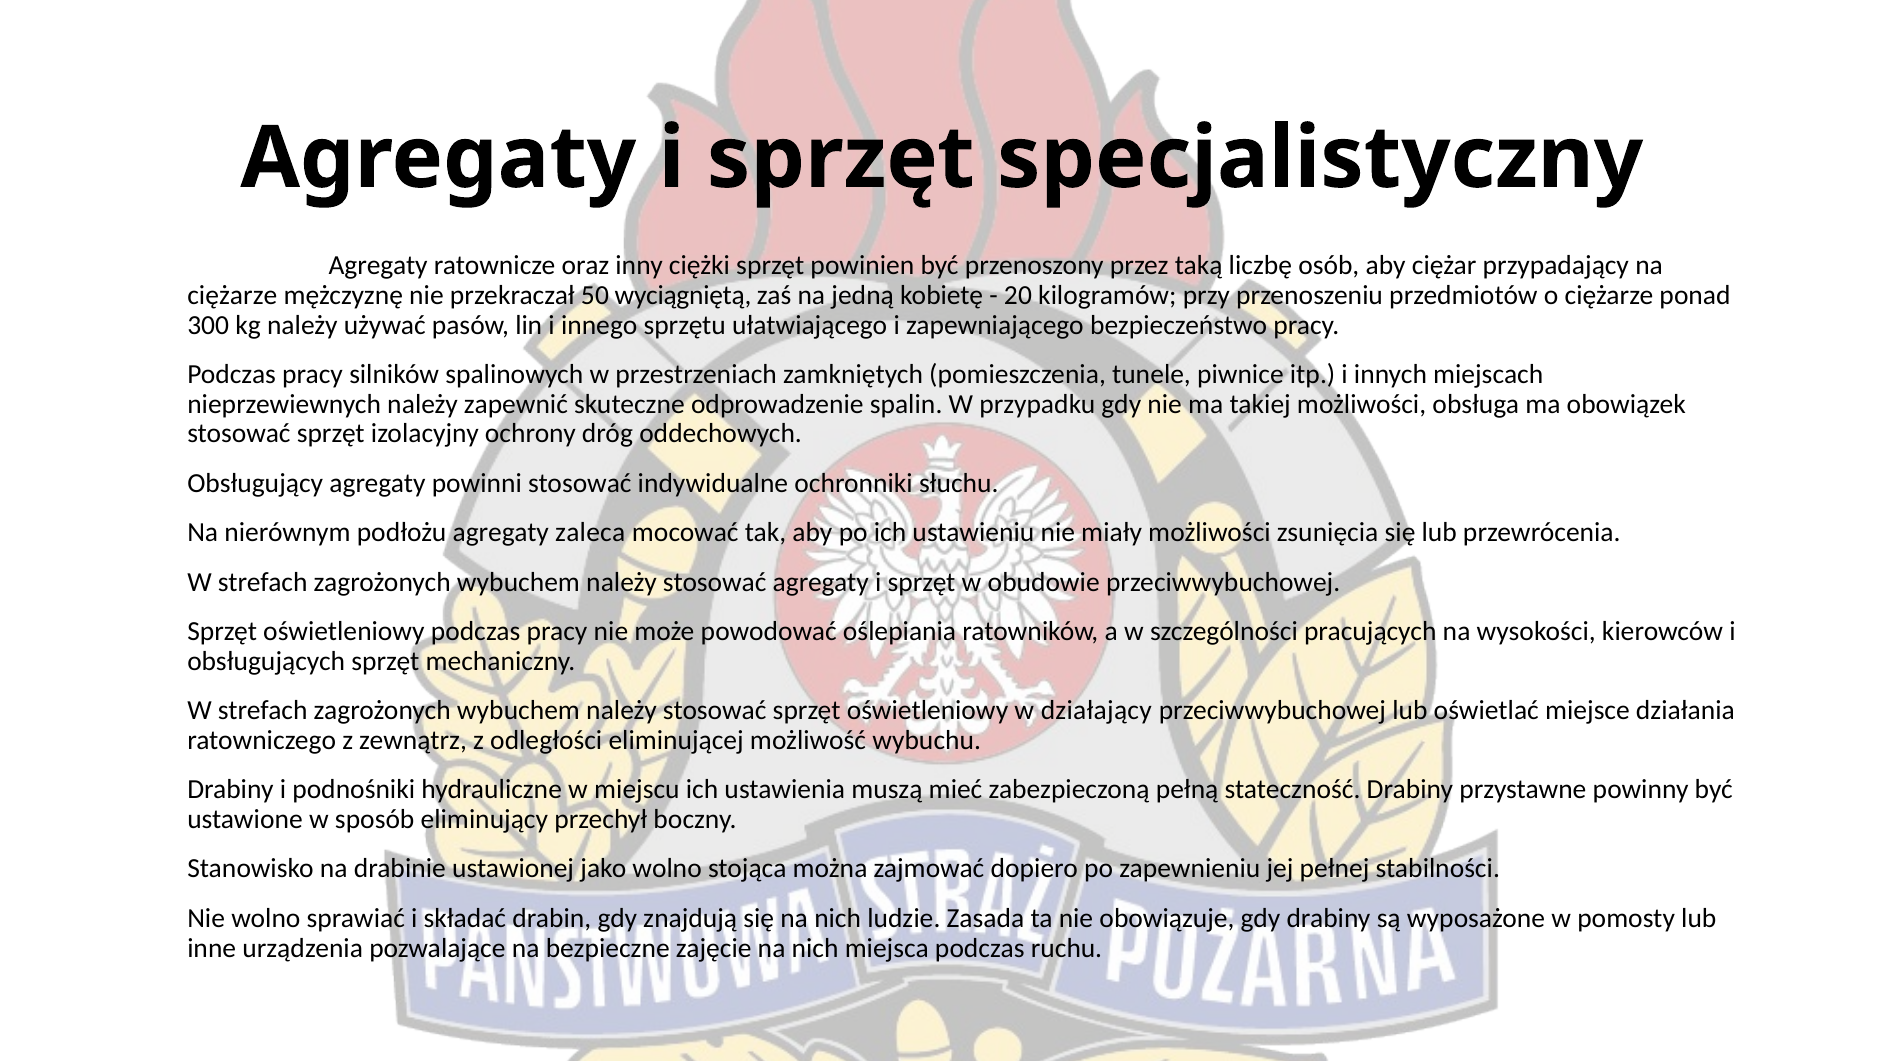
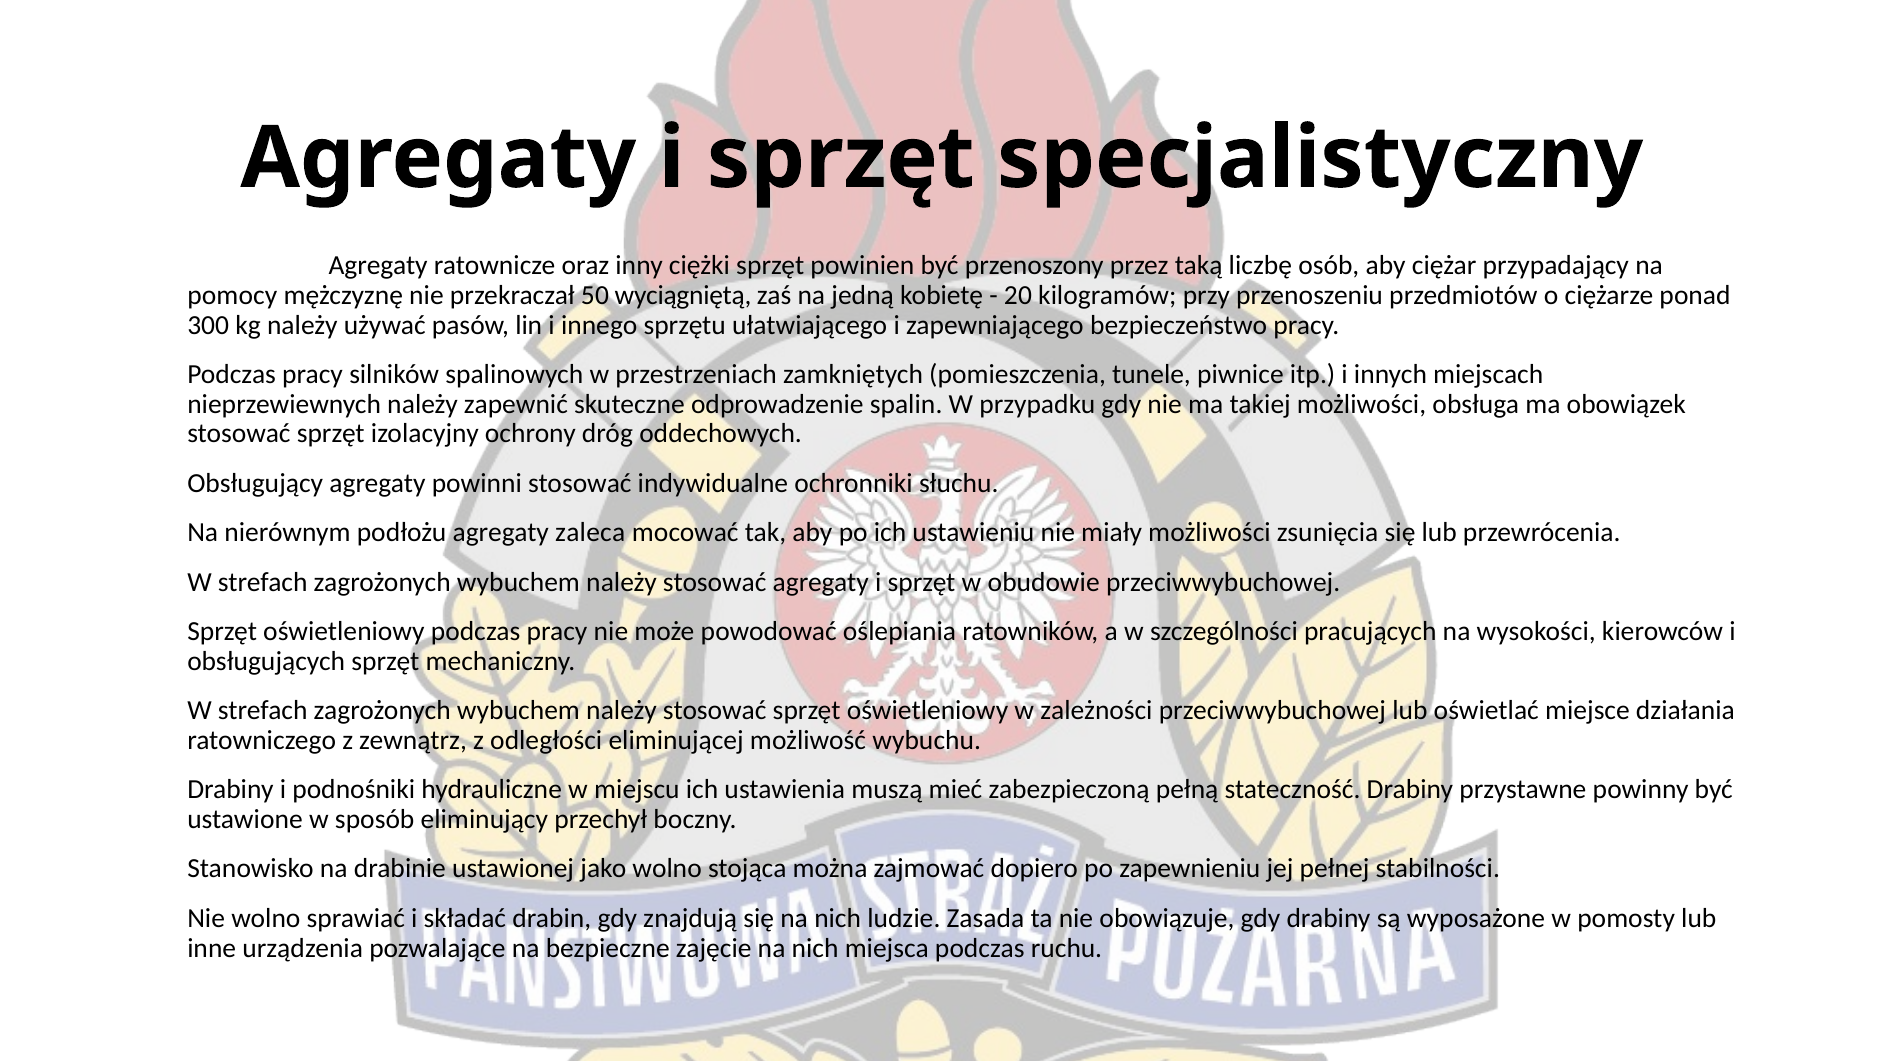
ciężarze at (232, 295): ciężarze -> pomocy
działający: działający -> zależności
